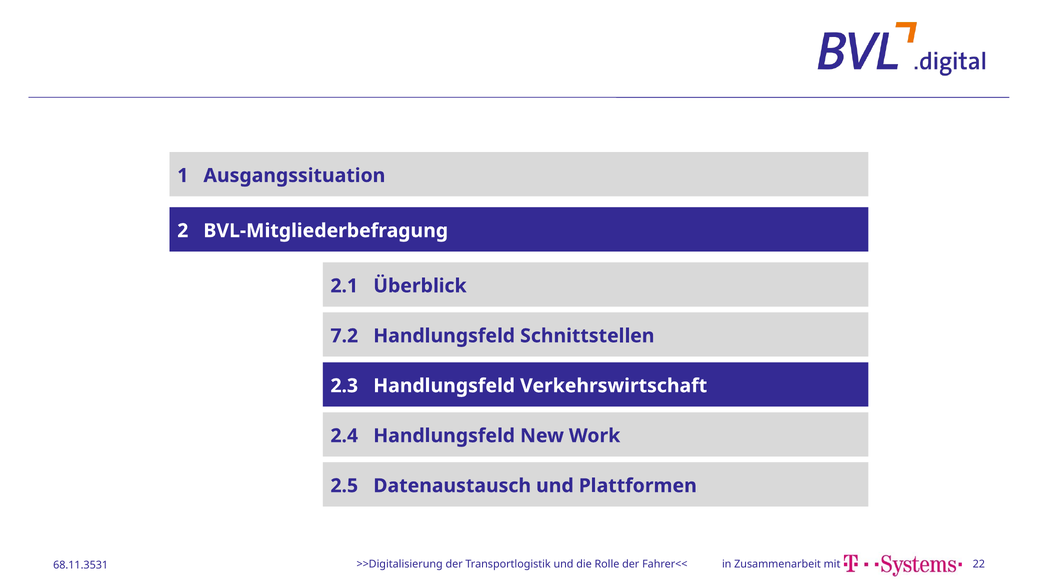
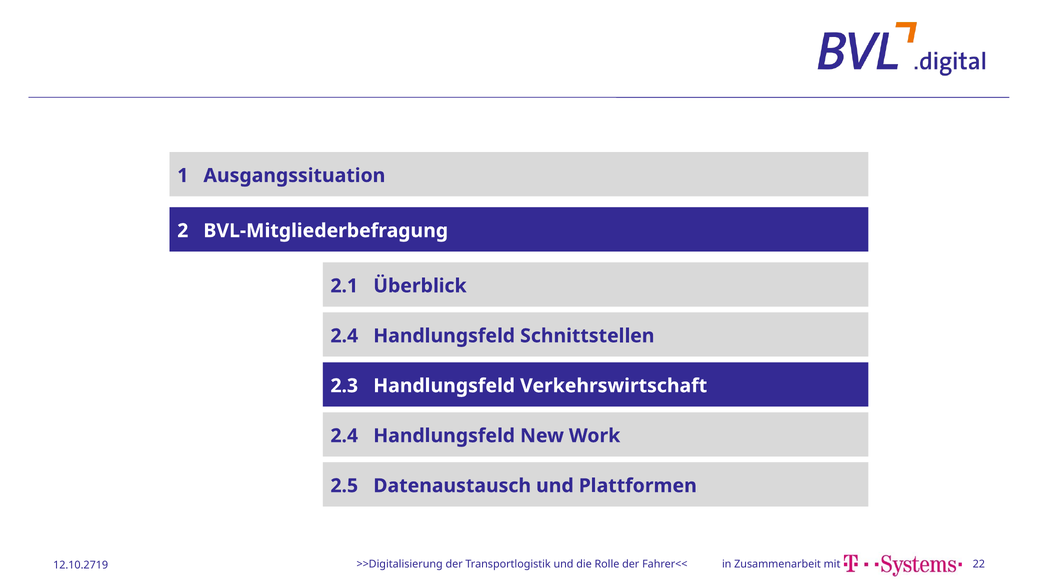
7.2 at (344, 336): 7.2 -> 2.4
68.11.3531: 68.11.3531 -> 12.10.2719
